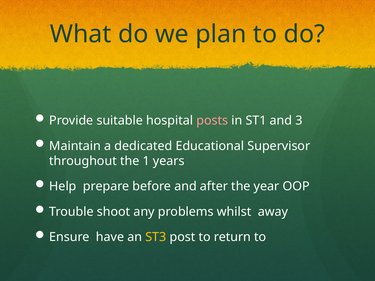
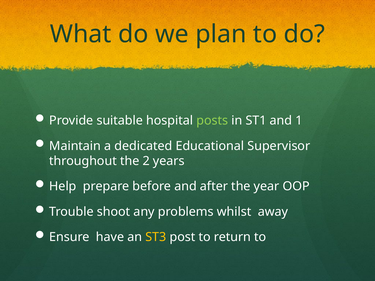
posts colour: pink -> light green
3: 3 -> 1
1: 1 -> 2
